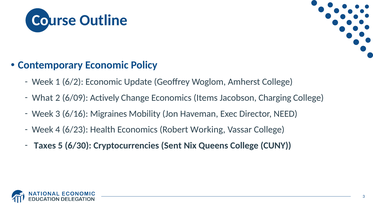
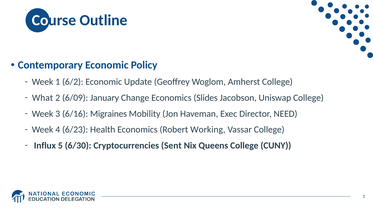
Actively: Actively -> January
Items: Items -> Slides
Charging: Charging -> Uniswap
Taxes: Taxes -> Influx
